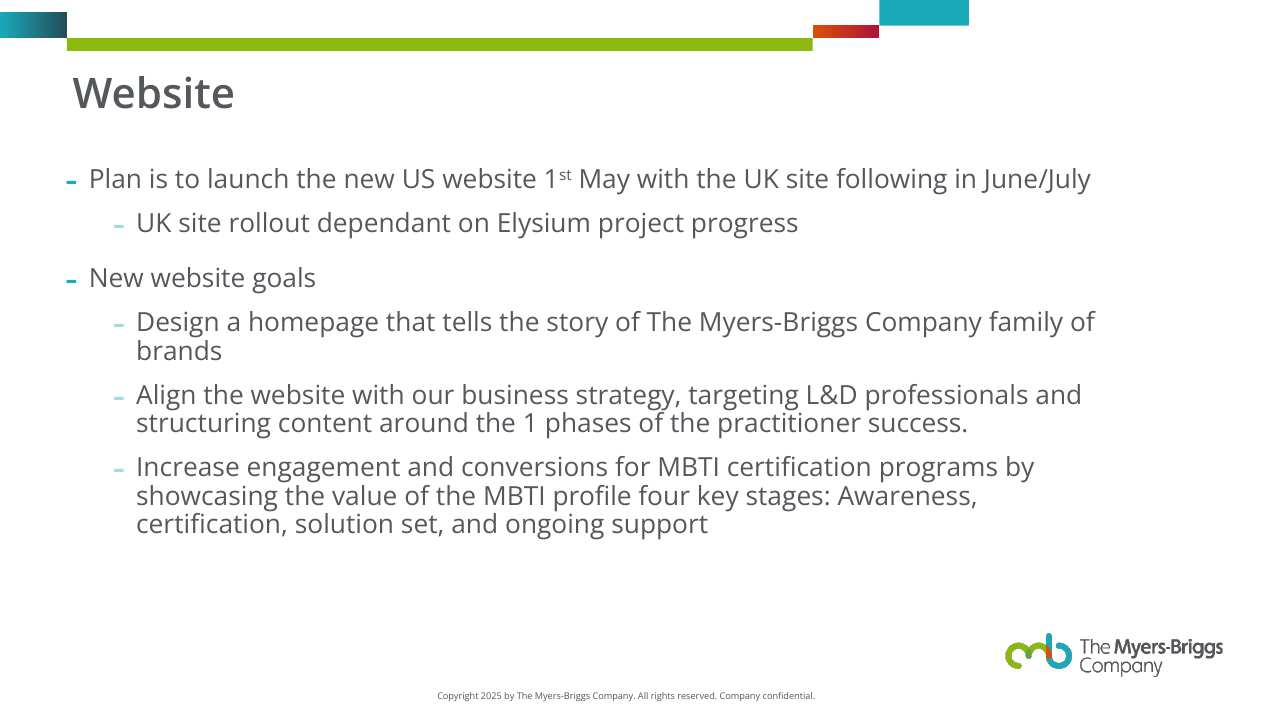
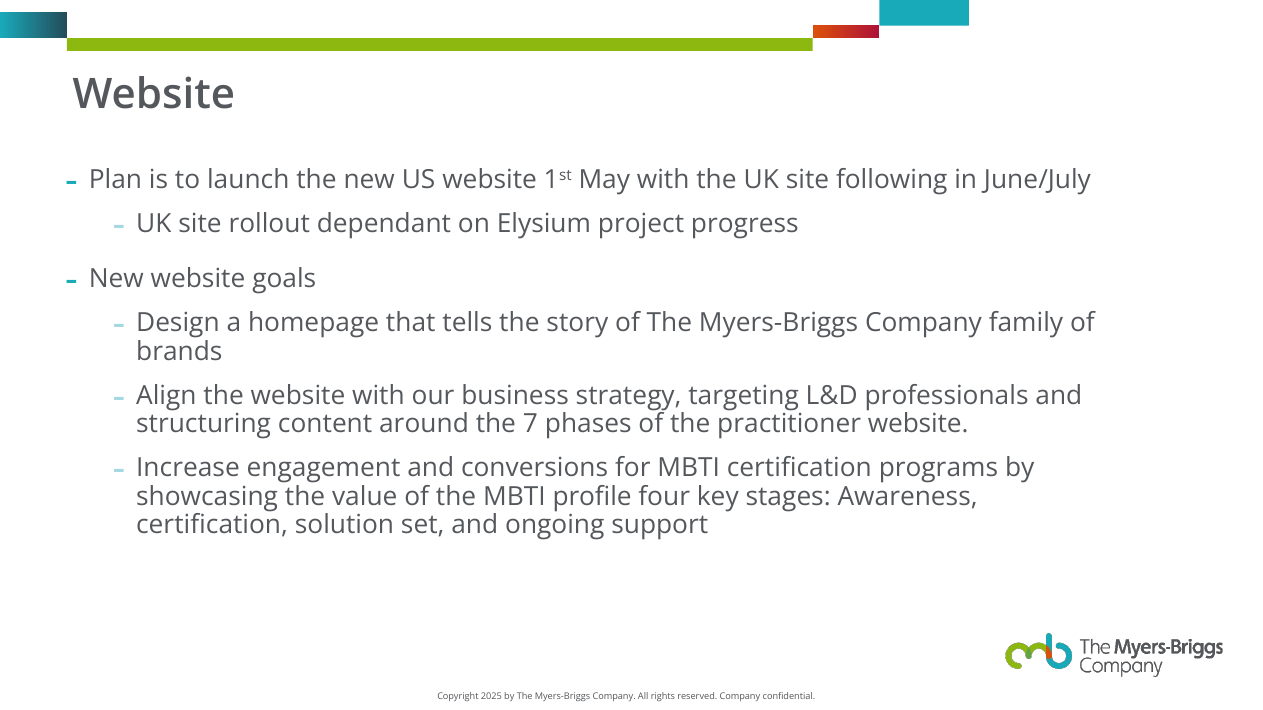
1: 1 -> 7
practitioner success: success -> website
